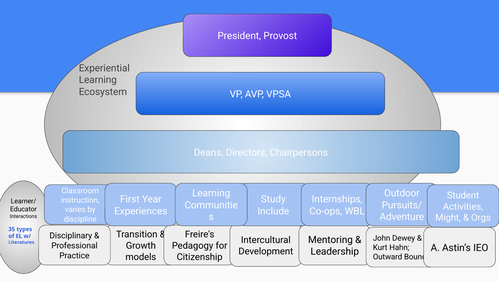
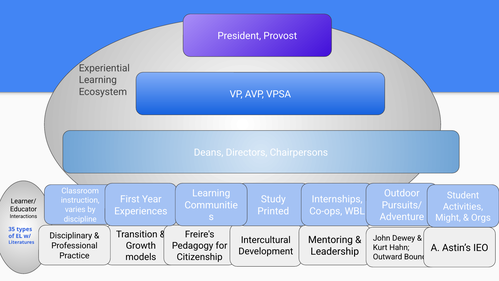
Include: Include -> Printed
